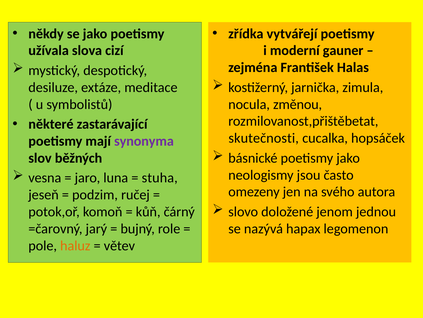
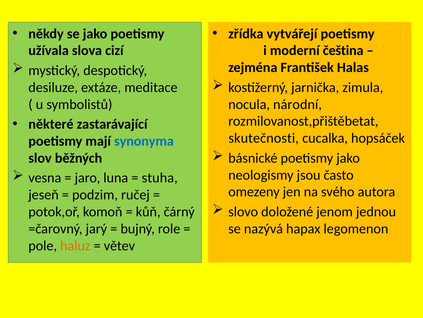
gauner: gauner -> čeština
změnou: změnou -> národní
synonyma colour: purple -> blue
